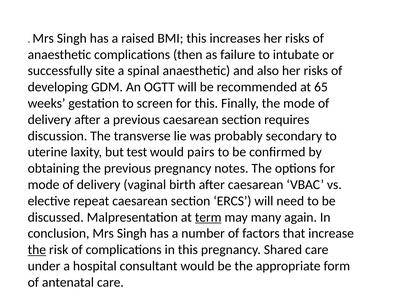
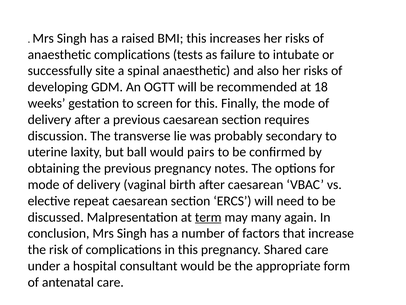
then: then -> tests
65: 65 -> 18
test: test -> ball
the at (37, 249) underline: present -> none
